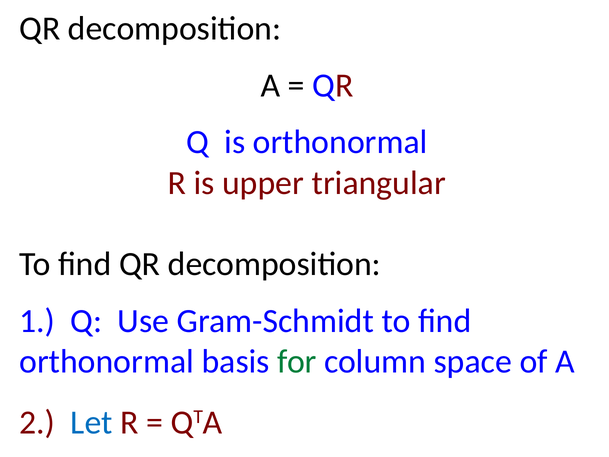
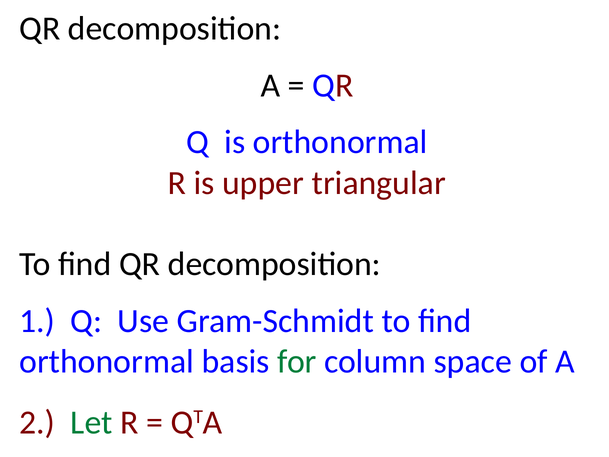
Let colour: blue -> green
